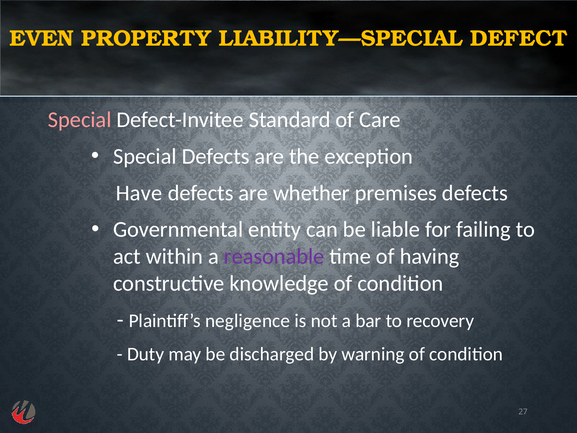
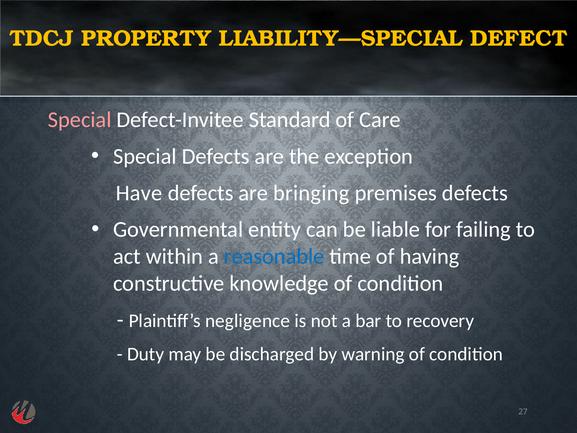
EVEN: EVEN -> TDCJ
whether: whether -> bringing
reasonable colour: purple -> blue
